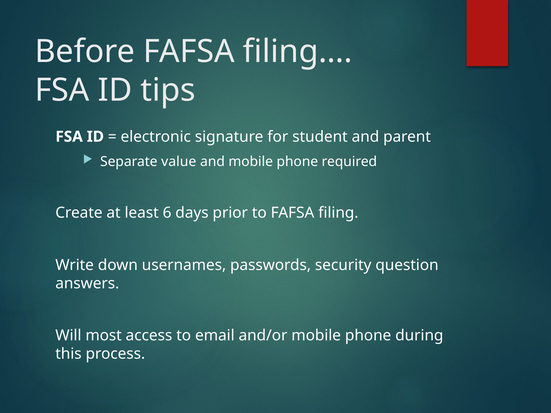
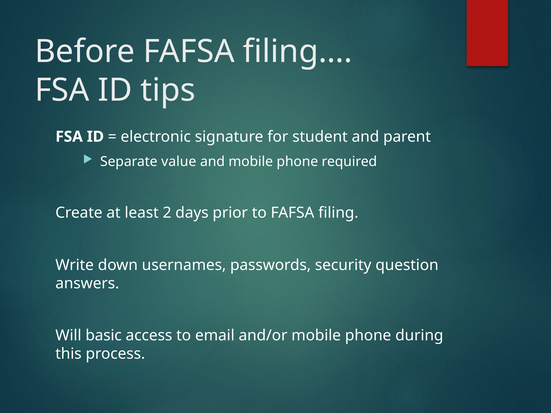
6: 6 -> 2
most: most -> basic
